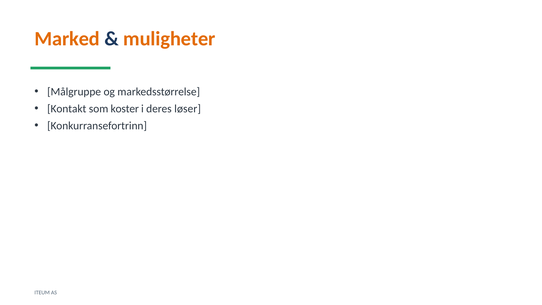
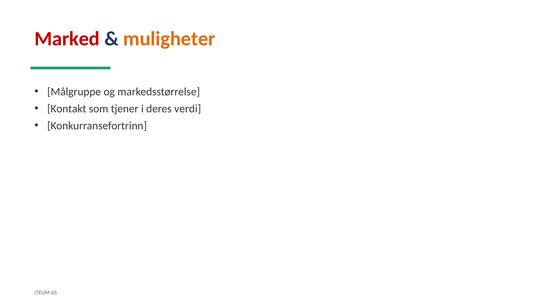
Marked colour: orange -> red
koster: koster -> tjener
løser: løser -> verdi
